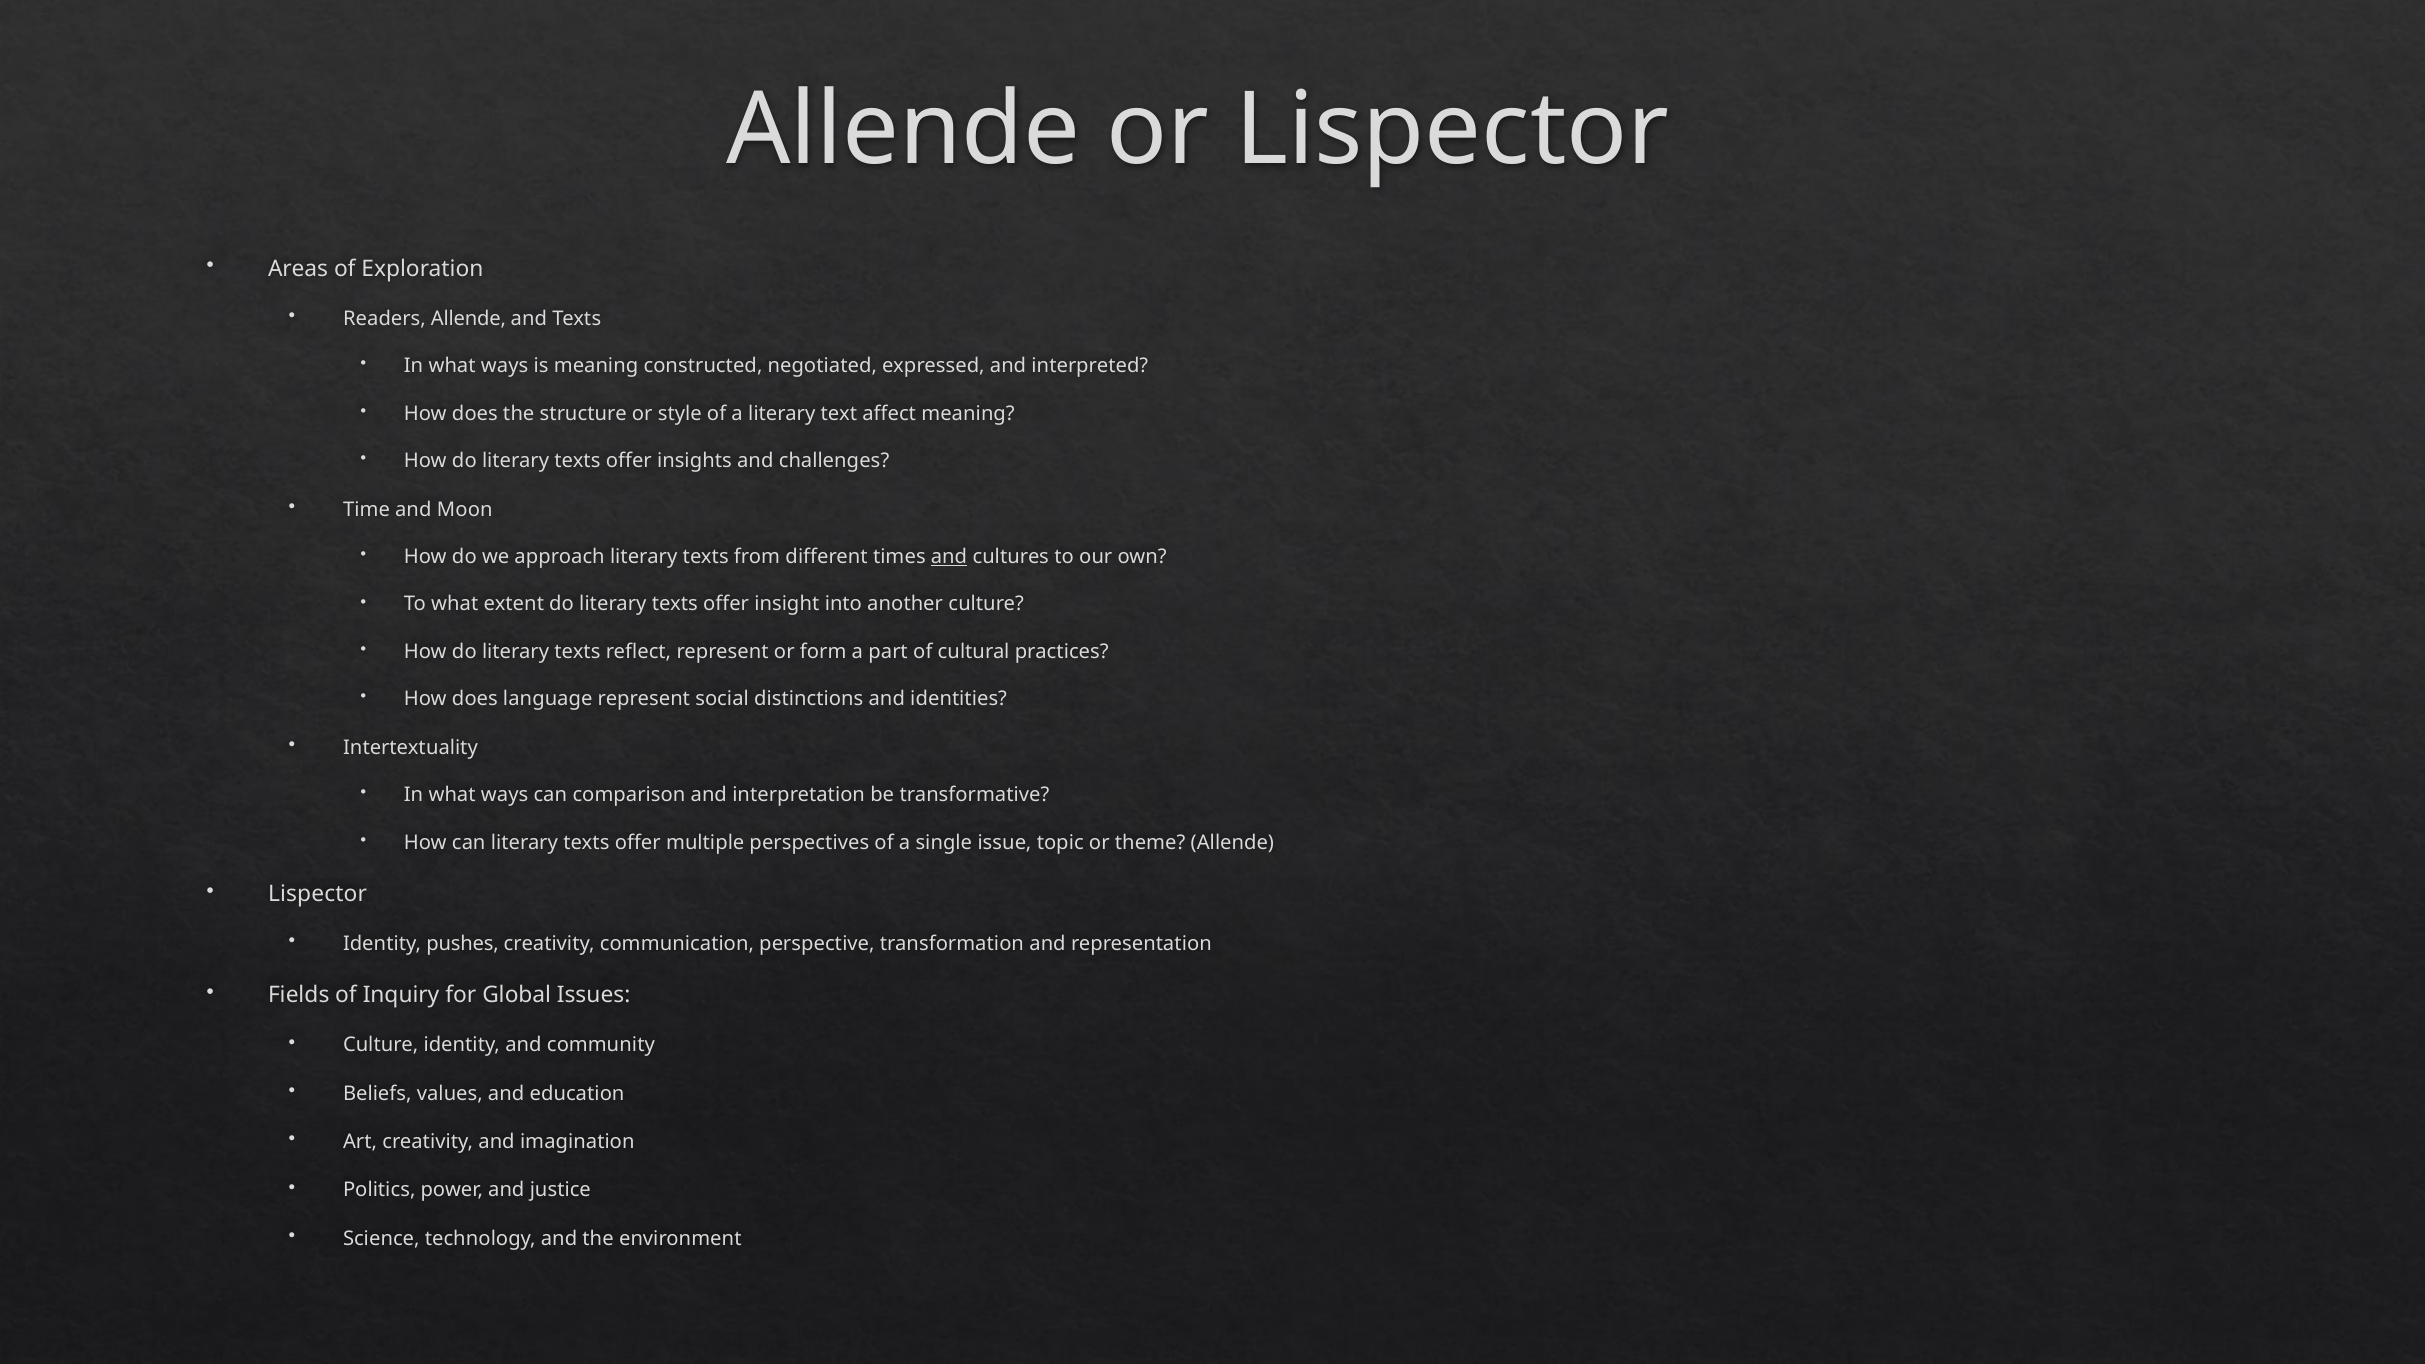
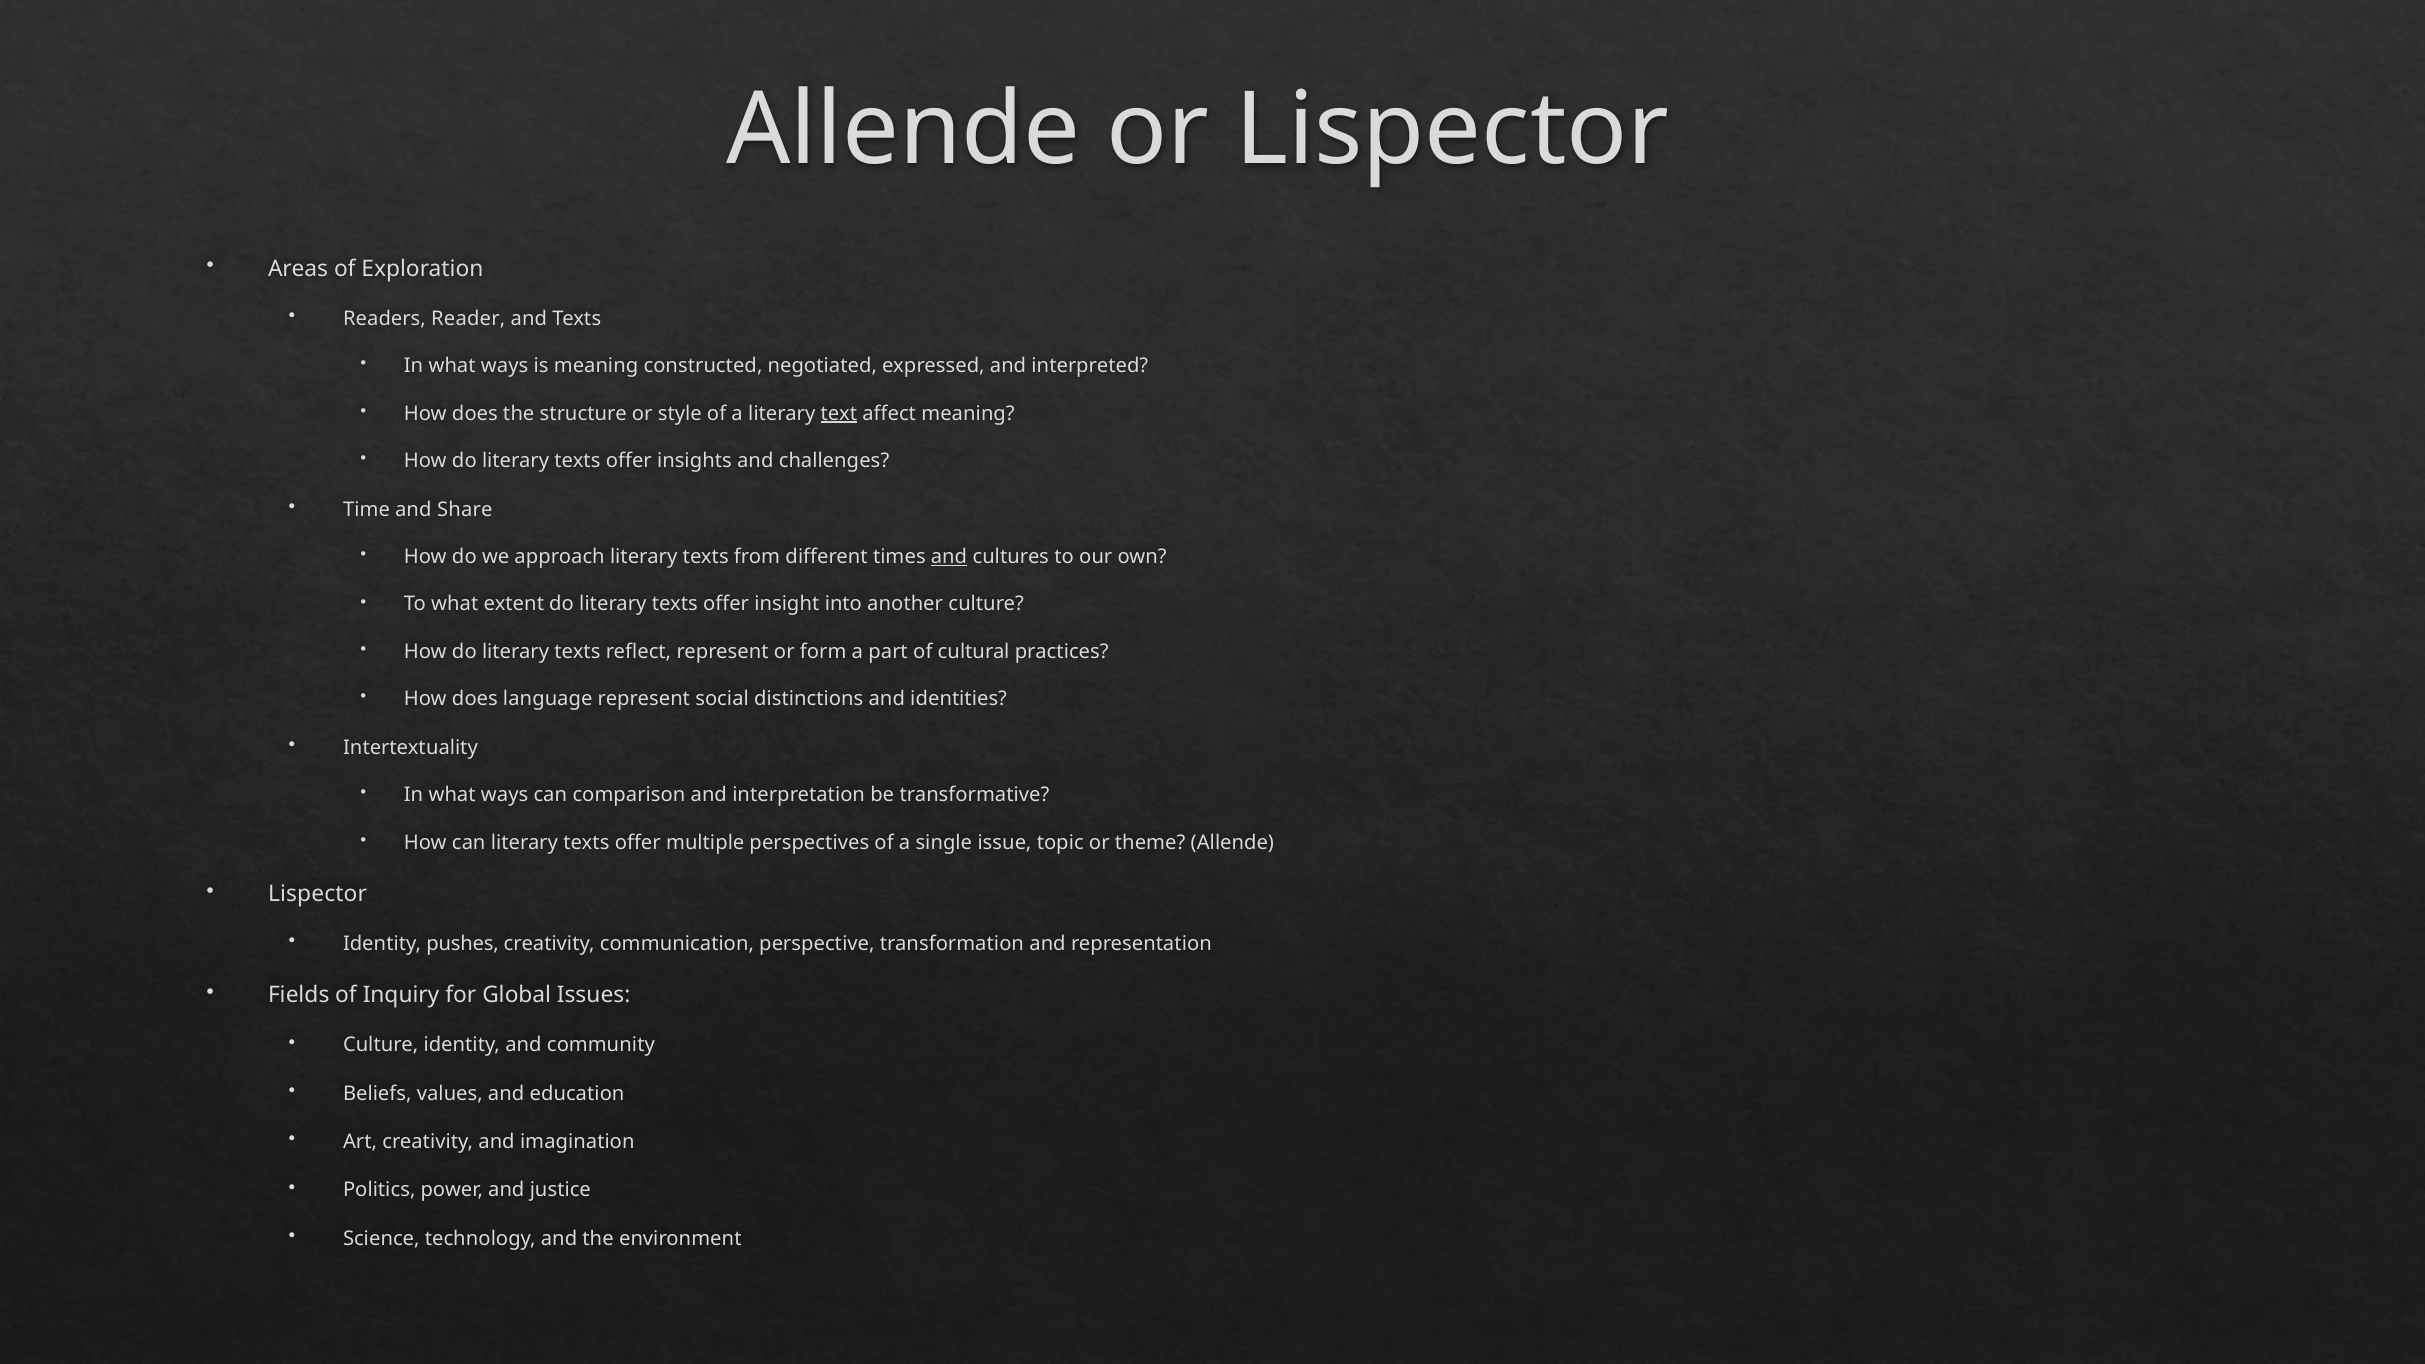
Readers Allende: Allende -> Reader
text underline: none -> present
Moon: Moon -> Share
